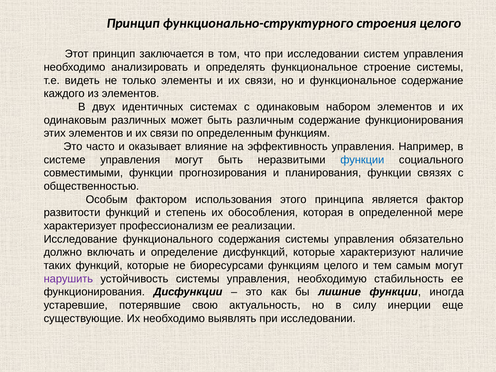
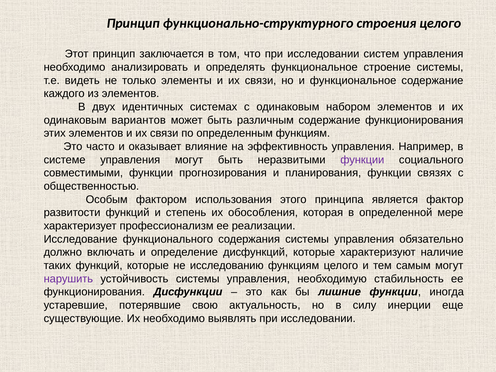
различных: различных -> вариантов
функции at (362, 160) colour: blue -> purple
биоресурсами: биоресурсами -> исследованию
